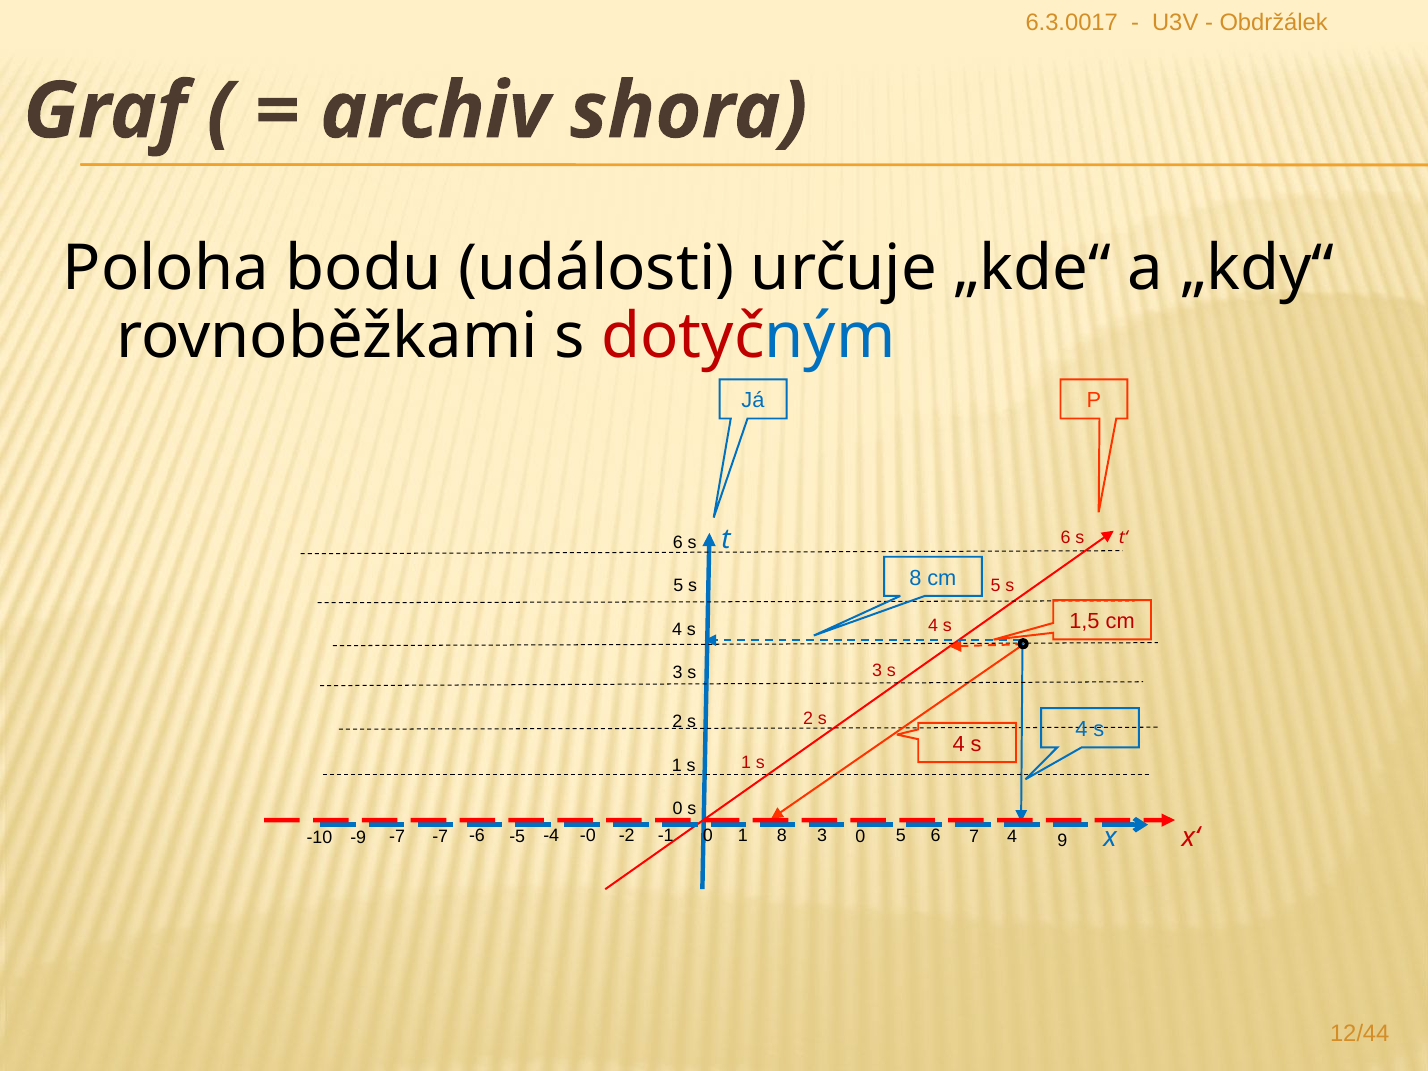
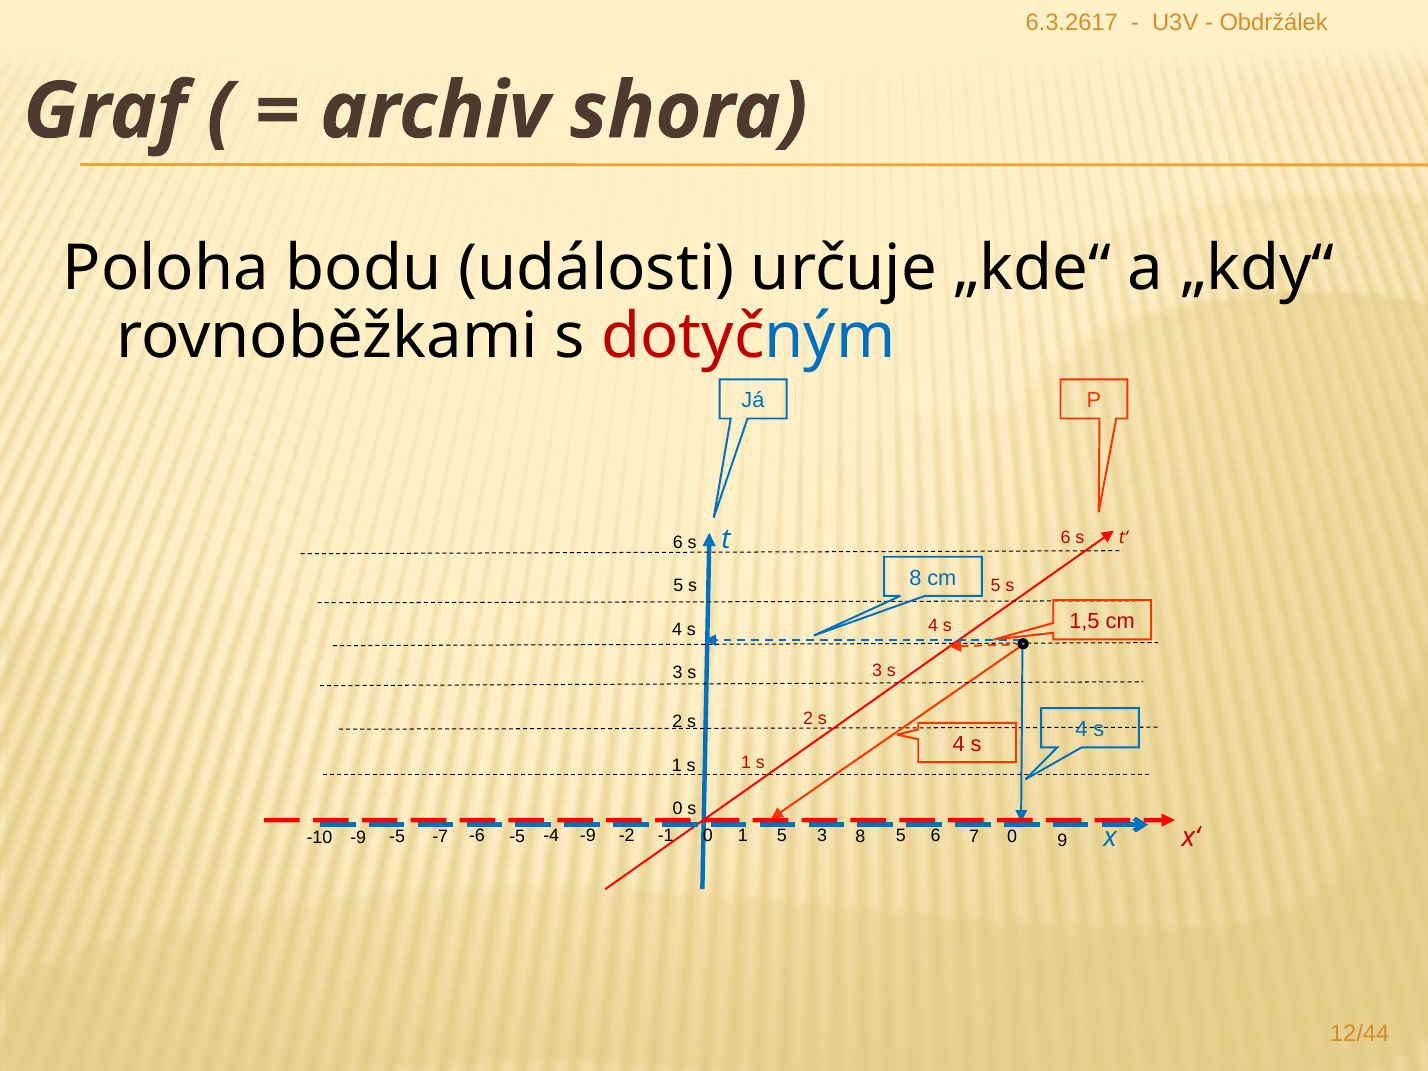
6.3.0017: 6.3.0017 -> 6.3.2617
1 8: 8 -> 5
3 0: 0 -> 8
-0 at (588, 836): -0 -> -9
-7 at (397, 837): -7 -> -5
7 4: 4 -> 0
